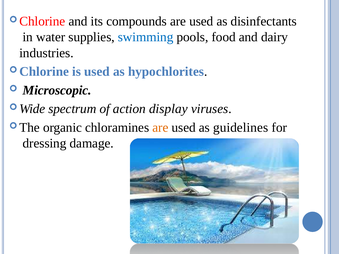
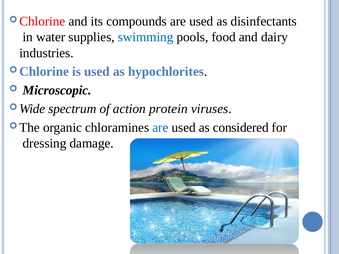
display: display -> protein
are at (160, 128) colour: orange -> blue
guidelines: guidelines -> considered
